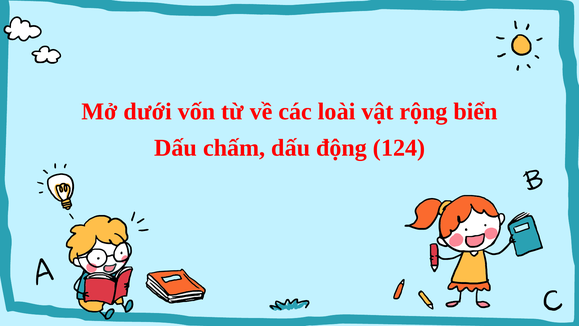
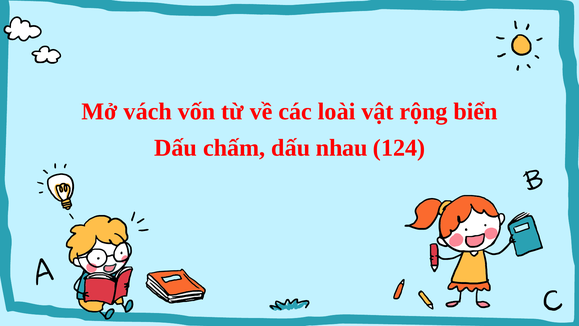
dưới: dưới -> vách
động: động -> nhau
